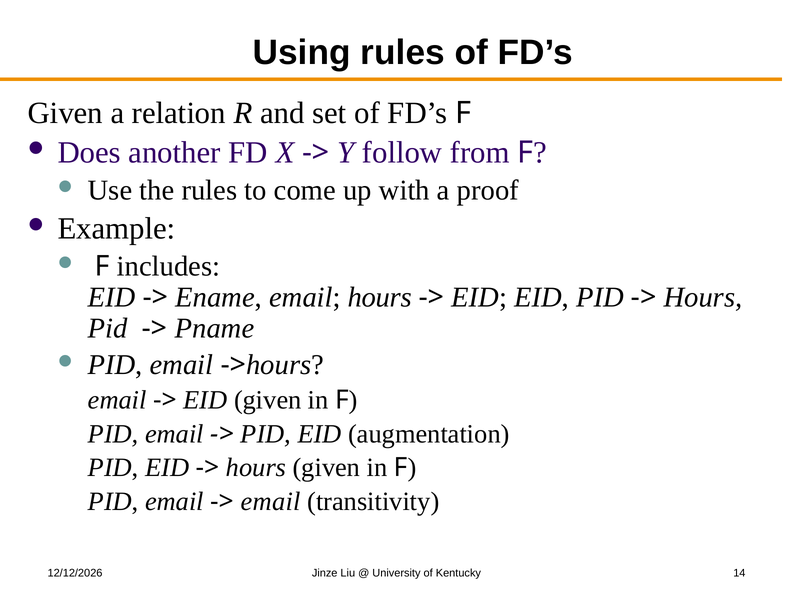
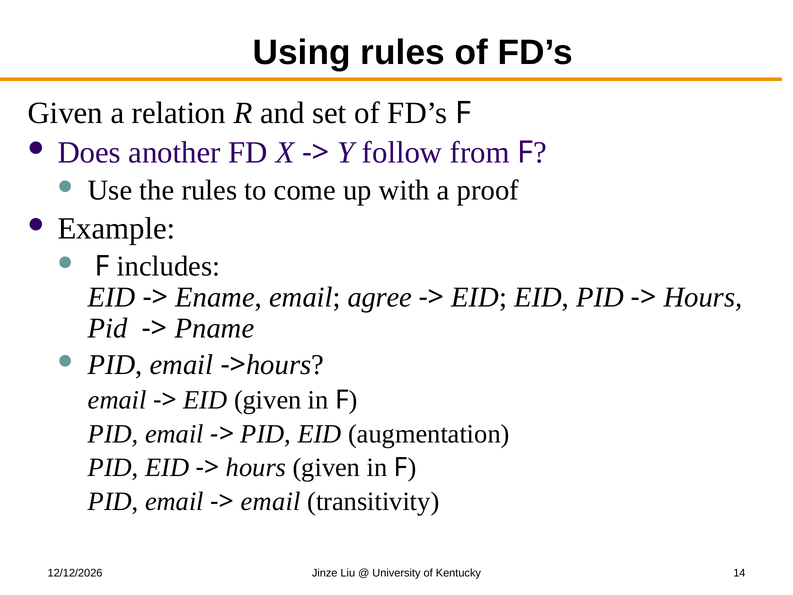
email hours: hours -> agree
